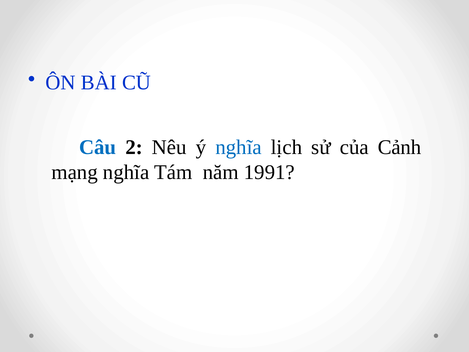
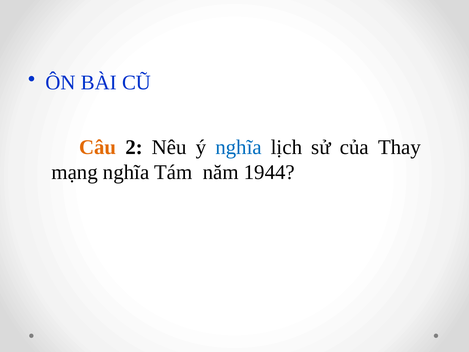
Câu colour: blue -> orange
Cảnh: Cảnh -> Thay
1991: 1991 -> 1944
